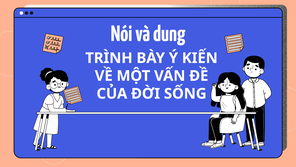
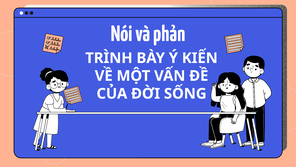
dung: dung -> phản
